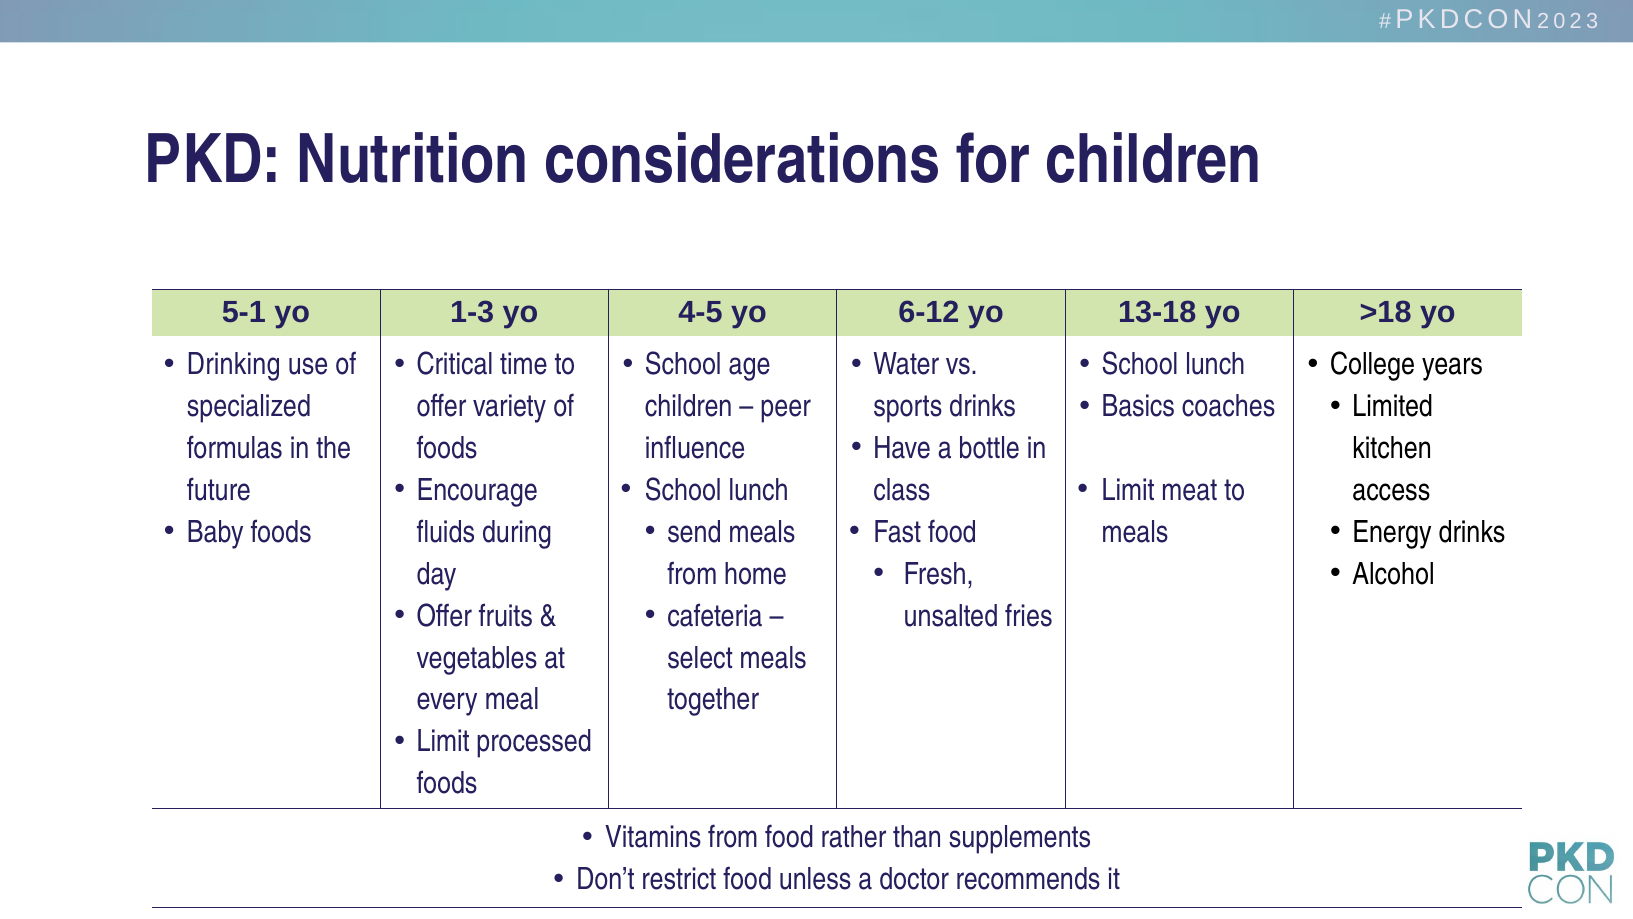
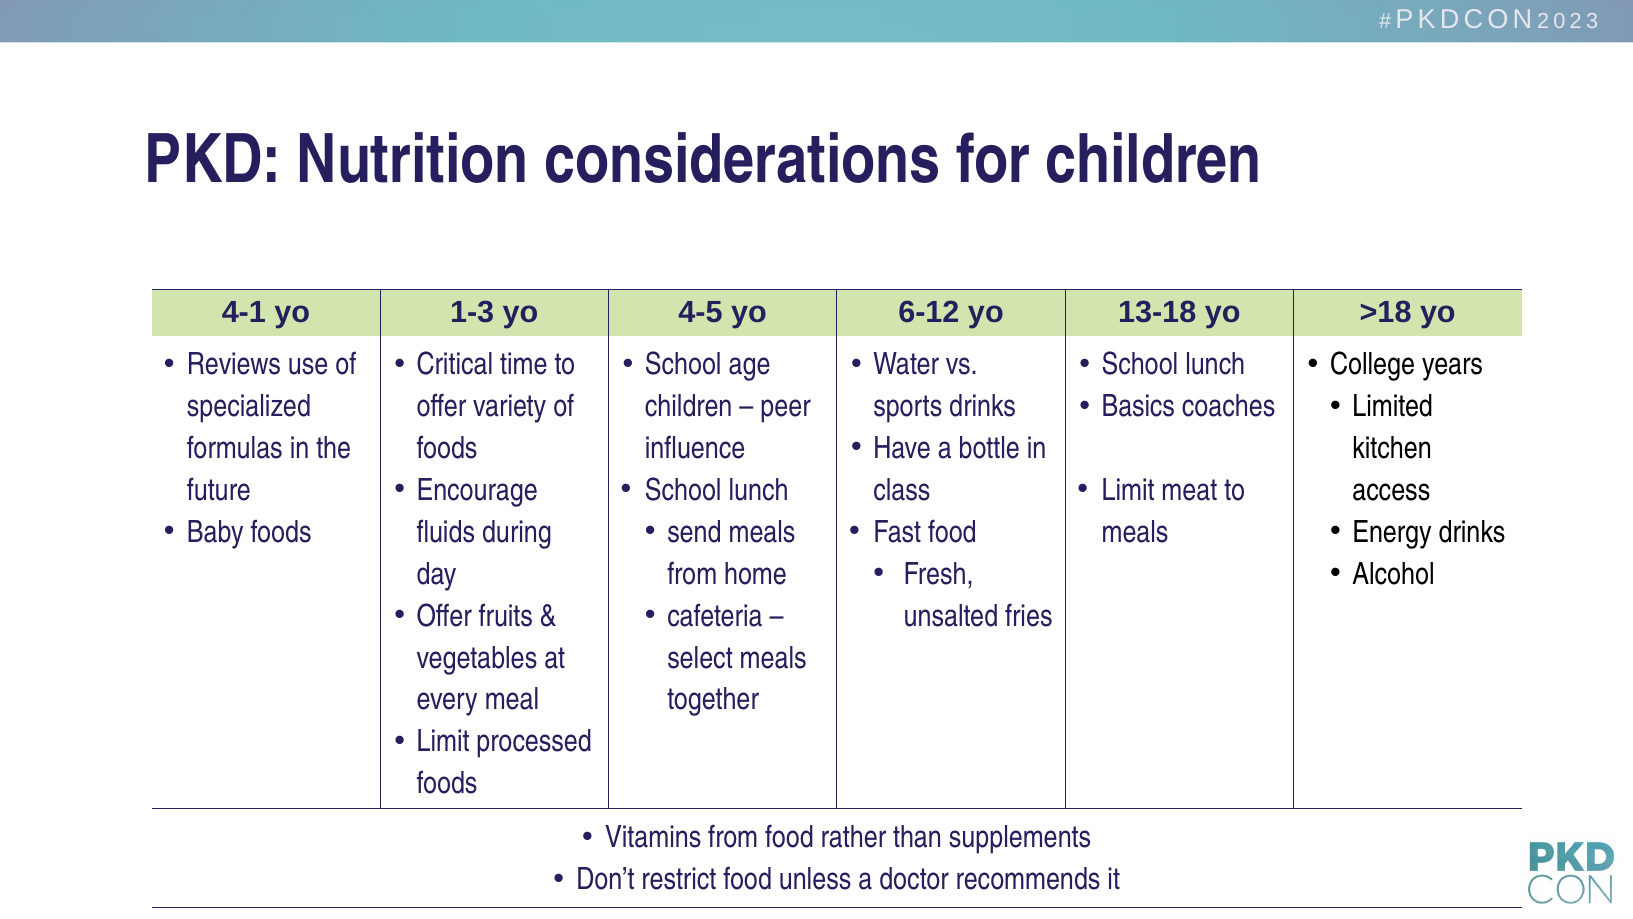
5-1: 5-1 -> 4-1
Drinking: Drinking -> Reviews
